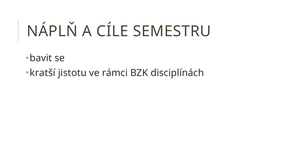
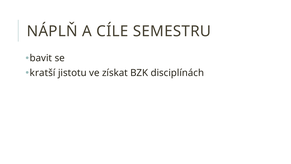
rámci: rámci -> získat
